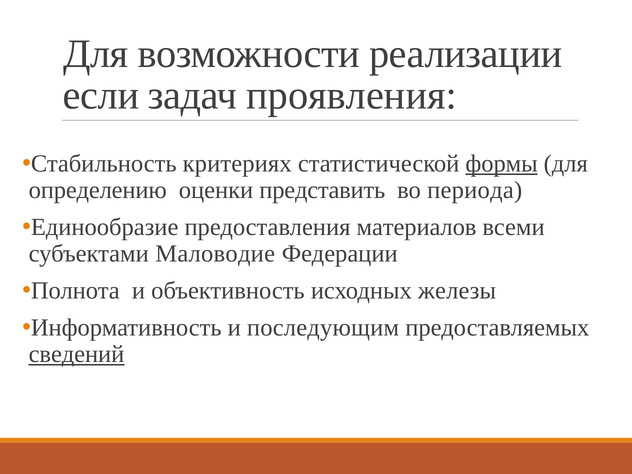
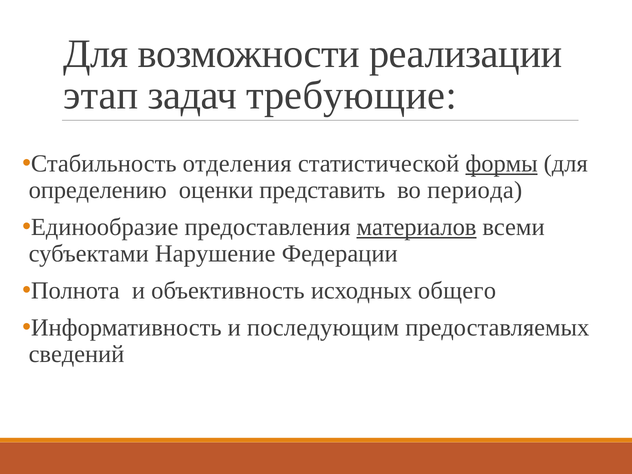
если: если -> этап
проявления: проявления -> требующие
критериях: критериях -> отделения
материалов underline: none -> present
Маловодие: Маловодие -> Нарушение
железы: железы -> общего
сведений underline: present -> none
